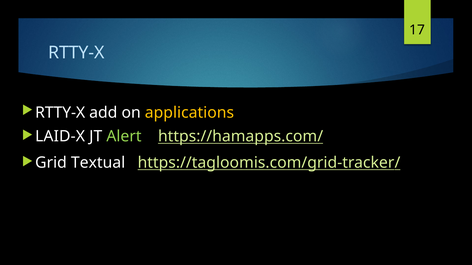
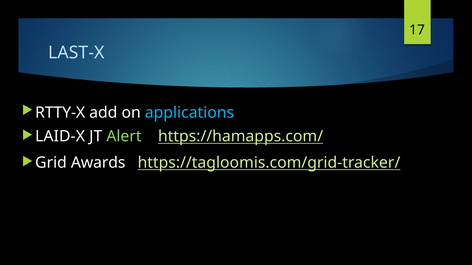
RTTY-X at (76, 53): RTTY-X -> LAST-X
applications colour: yellow -> light blue
Textual: Textual -> Awards
